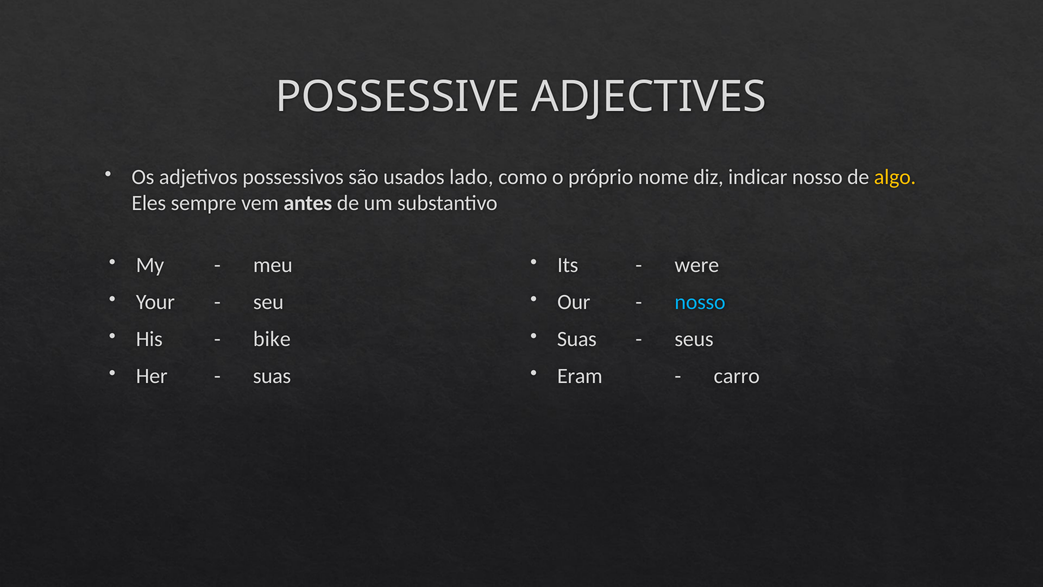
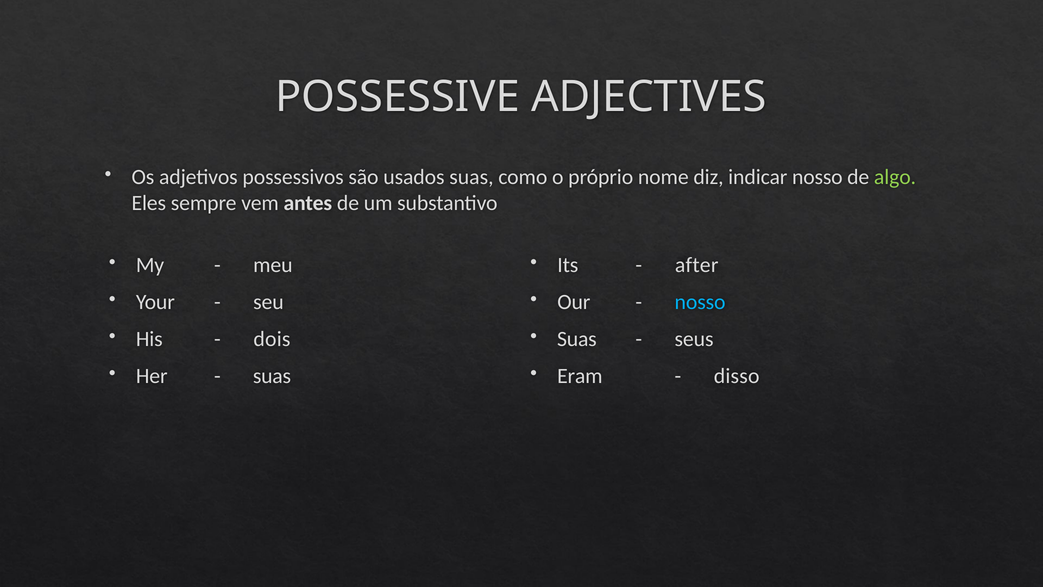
usados lado: lado -> suas
algo colour: yellow -> light green
were: were -> after
bike: bike -> dois
carro: carro -> disso
